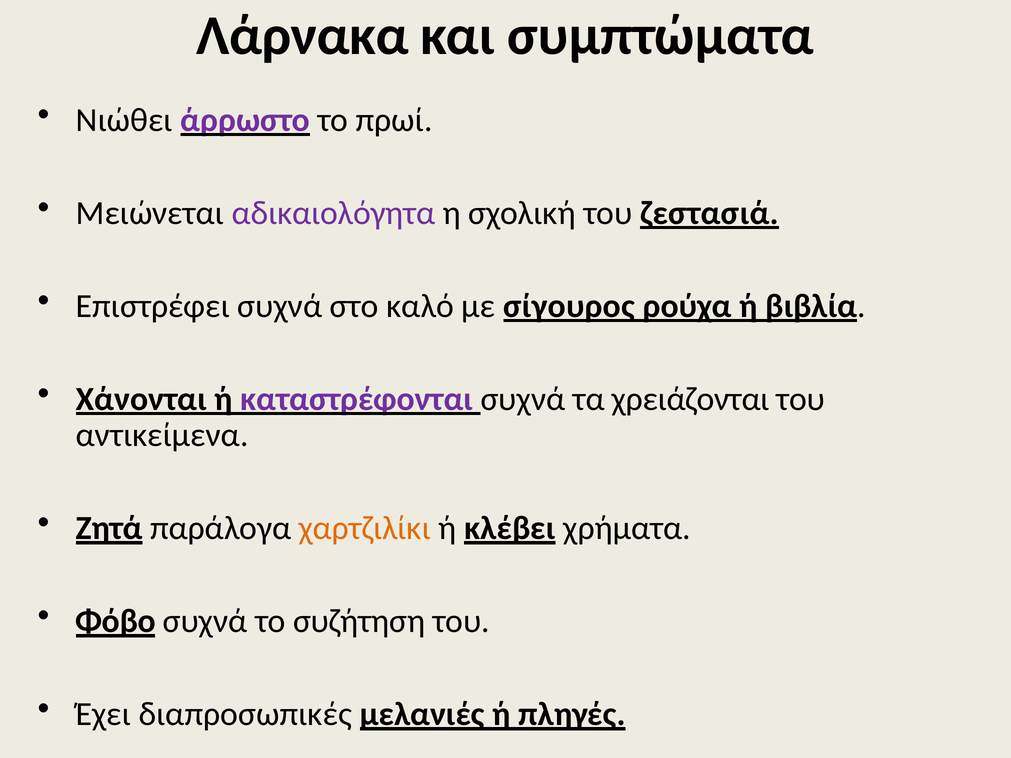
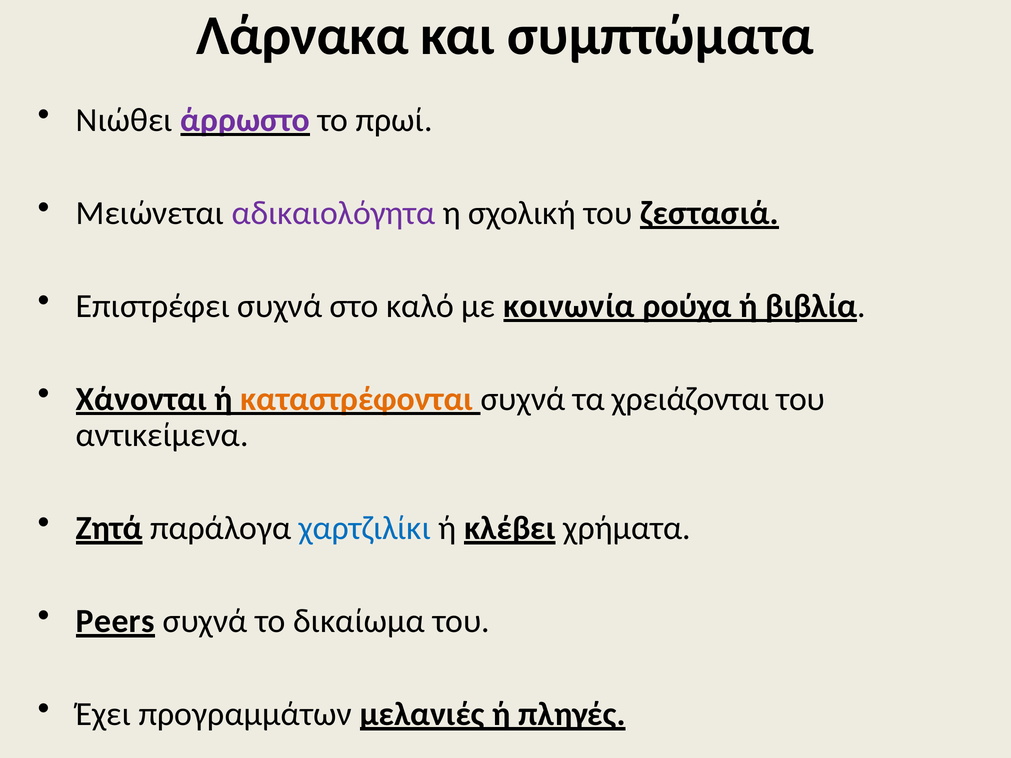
σίγουρος: σίγουρος -> κοινωνία
καταστρέφονται colour: purple -> orange
χαρτζιλίκι colour: orange -> blue
Φόβο: Φόβο -> Peers
συζήτηση: συζήτηση -> δικαίωμα
διαπροσωπικές: διαπροσωπικές -> προγραμμάτων
